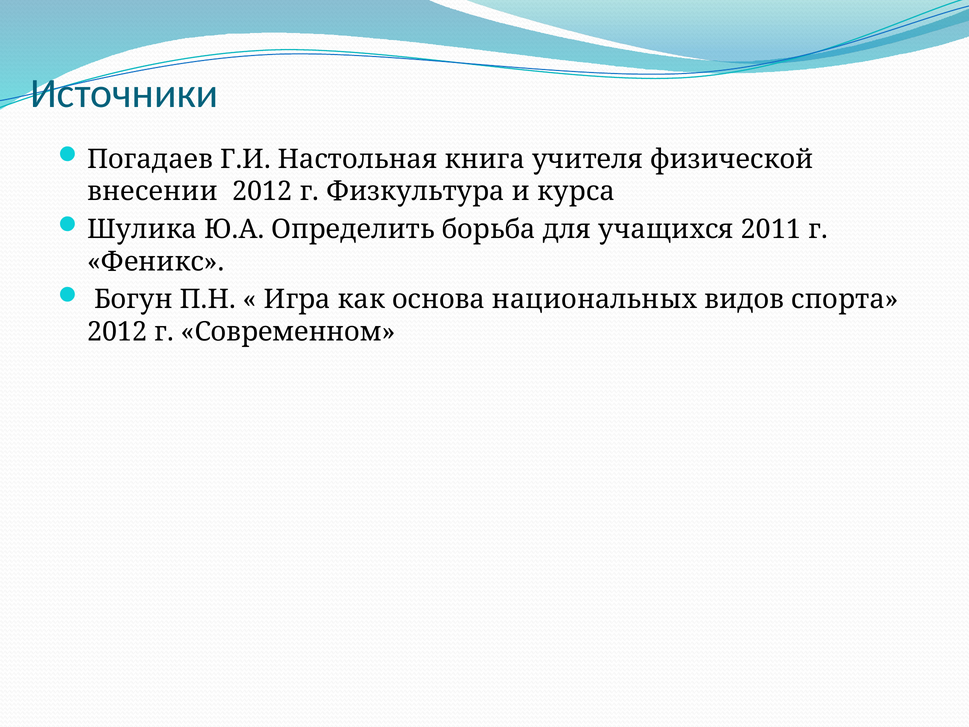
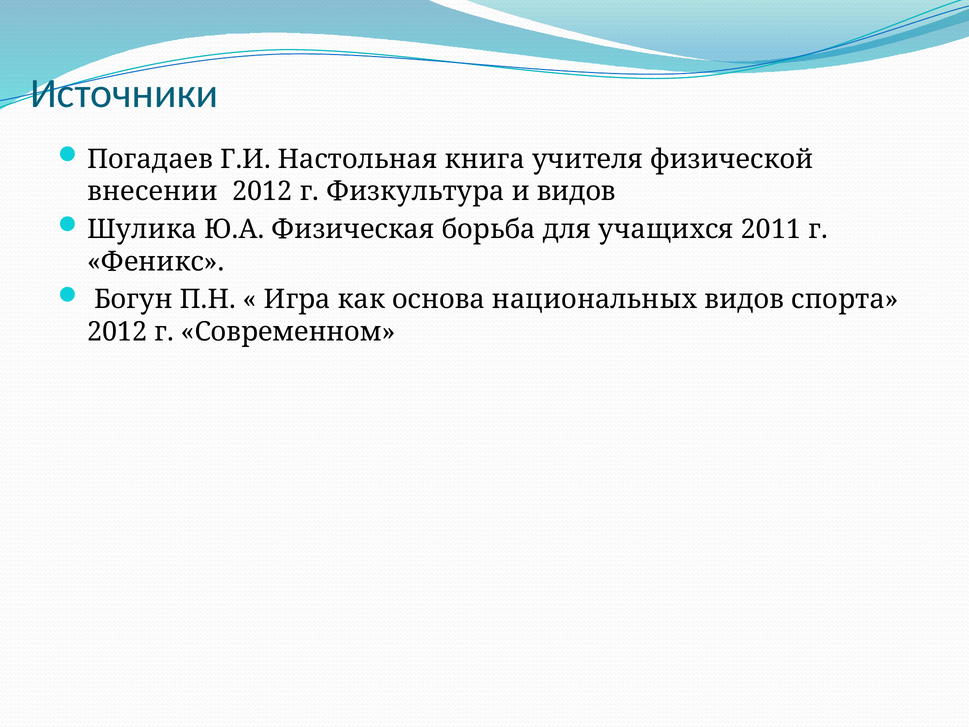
и курса: курса -> видов
Определить: Определить -> Физическая
